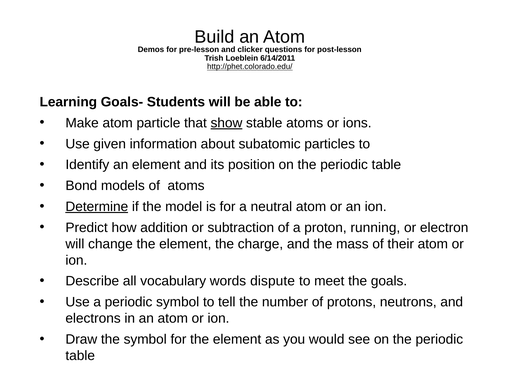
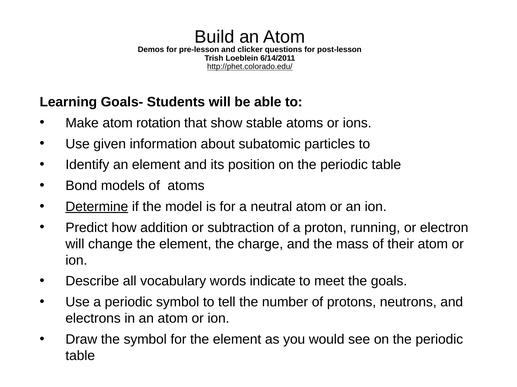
particle: particle -> rotation
show underline: present -> none
dispute: dispute -> indicate
